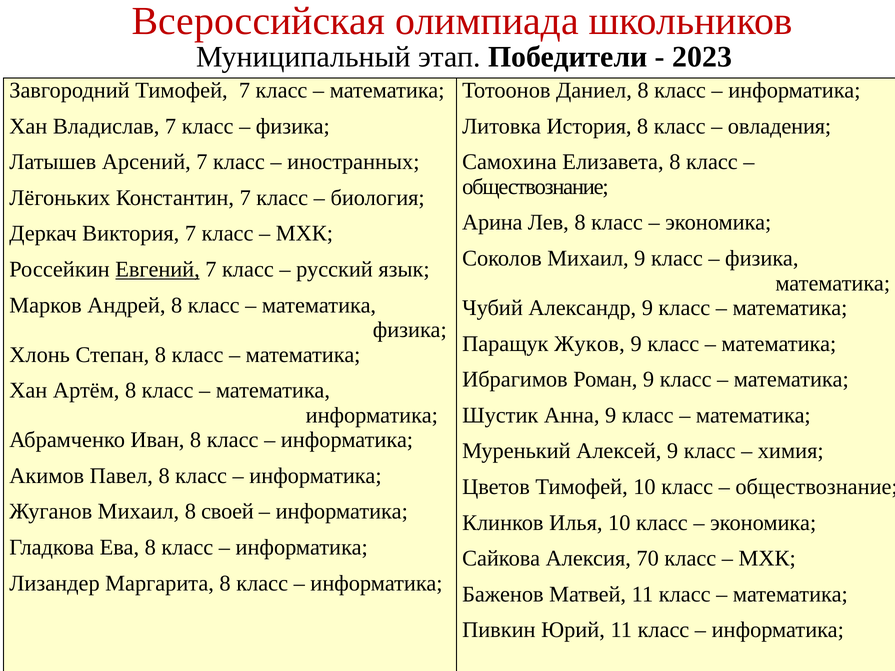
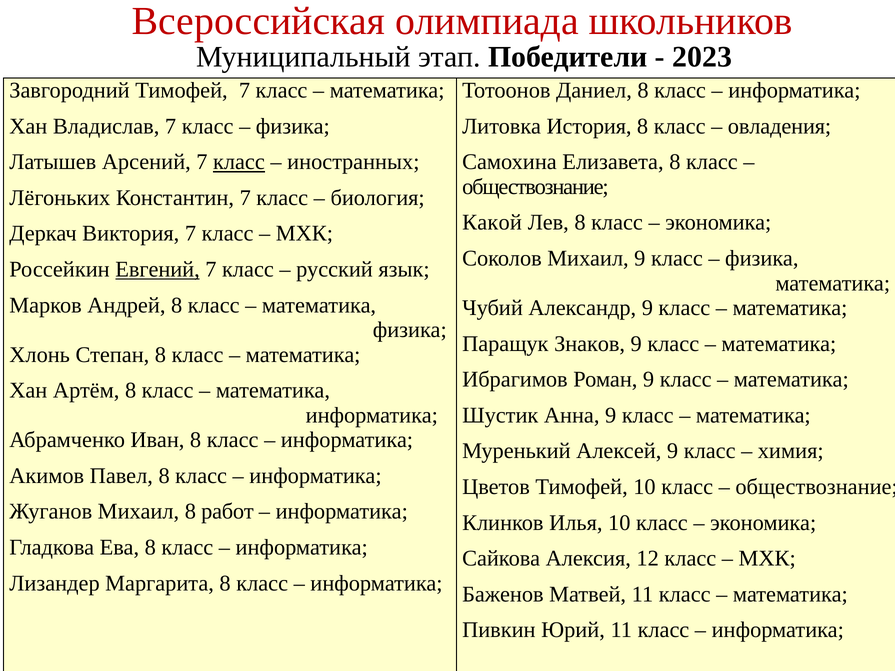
класс at (239, 162) underline: none -> present
Арина: Арина -> Какой
Жуков: Жуков -> Знаков
своей: своей -> работ
70: 70 -> 12
